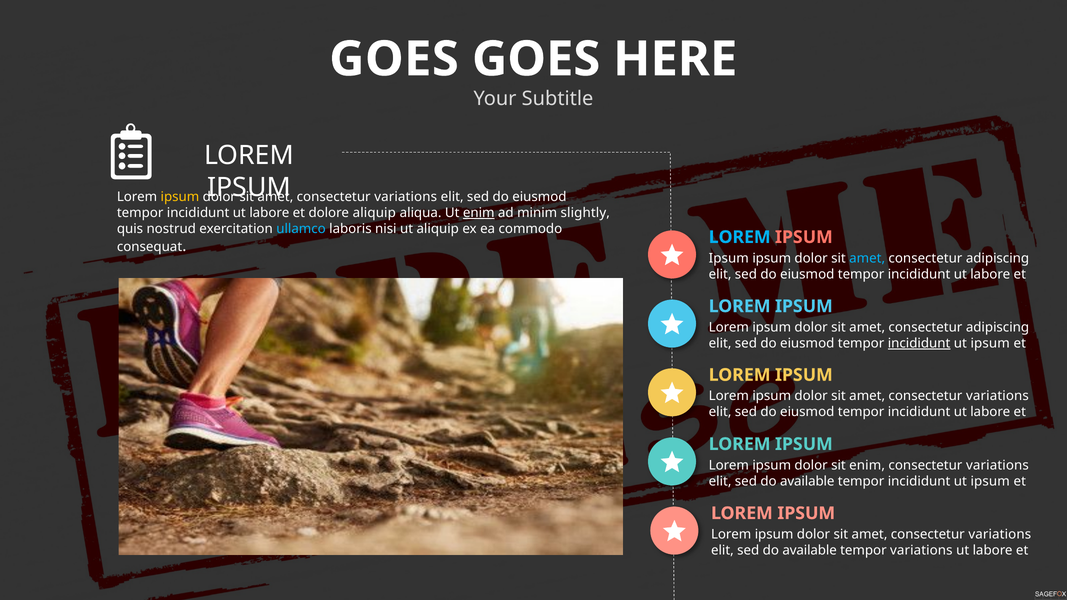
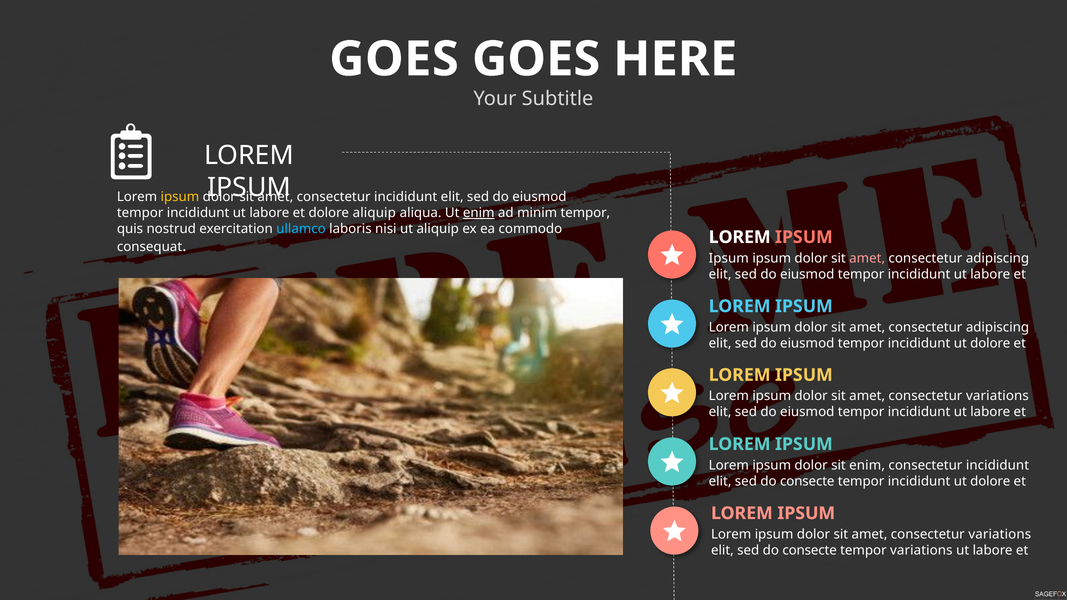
variations at (406, 197): variations -> incididunt
minim slightly: slightly -> tempor
LOREM at (740, 237) colour: light blue -> white
amet at (867, 258) colour: light blue -> pink
incididunt at (919, 343) underline: present -> none
ipsum at (990, 343): ipsum -> dolore
variations at (997, 465): variations -> incididunt
available at (807, 481): available -> consecte
ipsum at (990, 481): ipsum -> dolore
available at (810, 550): available -> consecte
